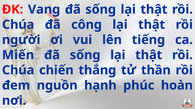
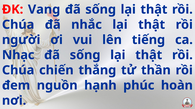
công: công -> nhắc
Miến: Miến -> Nhạc
